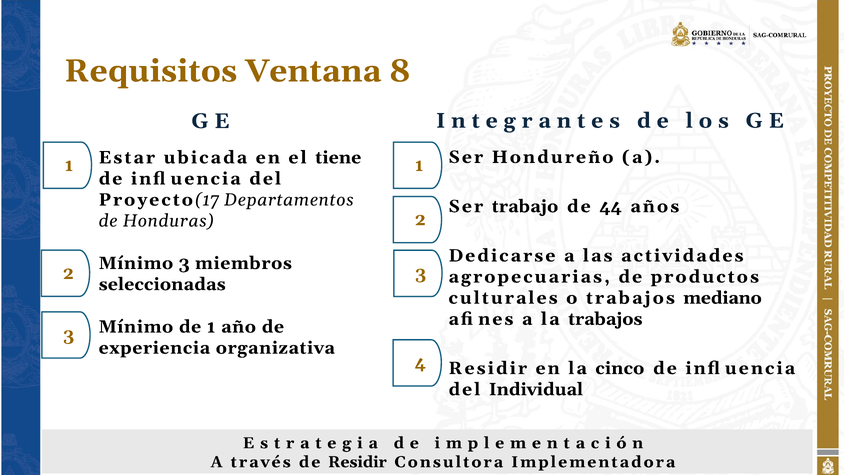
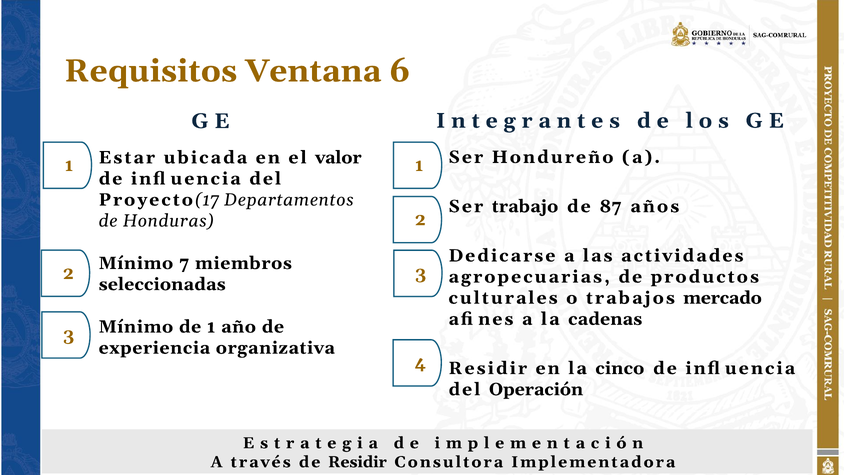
8: 8 -> 6
tiene: tiene -> valor
44: 44 -> 87
Mínimo 3: 3 -> 7
mediano: mediano -> mercado
la trabajos: trabajos -> cadenas
Individual: Individual -> Operación
